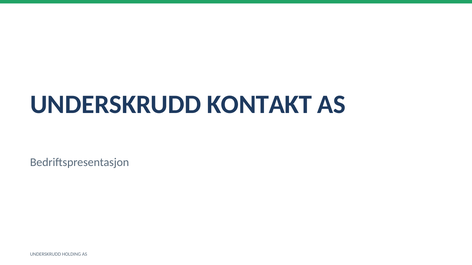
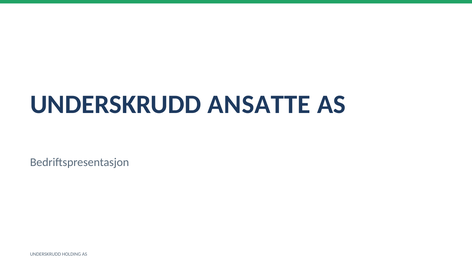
KONTAKT: KONTAKT -> ANSATTE
